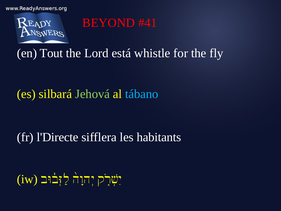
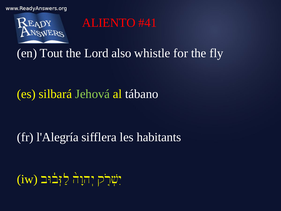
BEYOND: BEYOND -> ALIENTO
está: está -> also
tábano colour: light blue -> white
l'Directe: l'Directe -> l'Alegría
